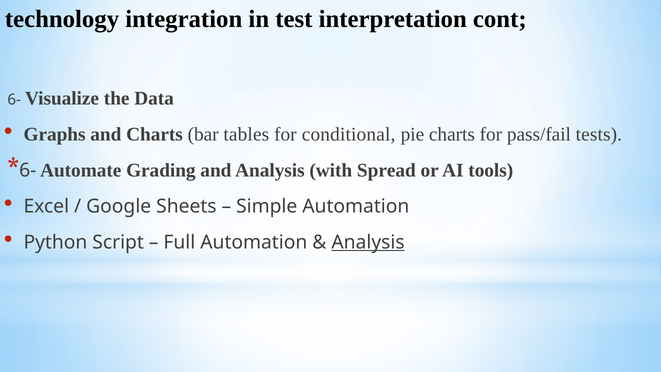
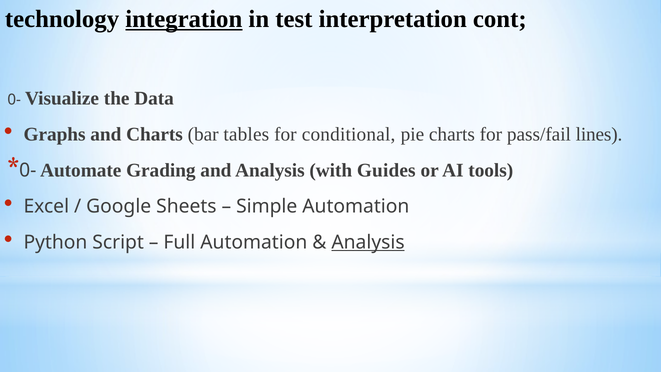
integration underline: none -> present
6- at (14, 100): 6- -> 0-
tests: tests -> lines
6- at (28, 170): 6- -> 0-
Spread: Spread -> Guides
